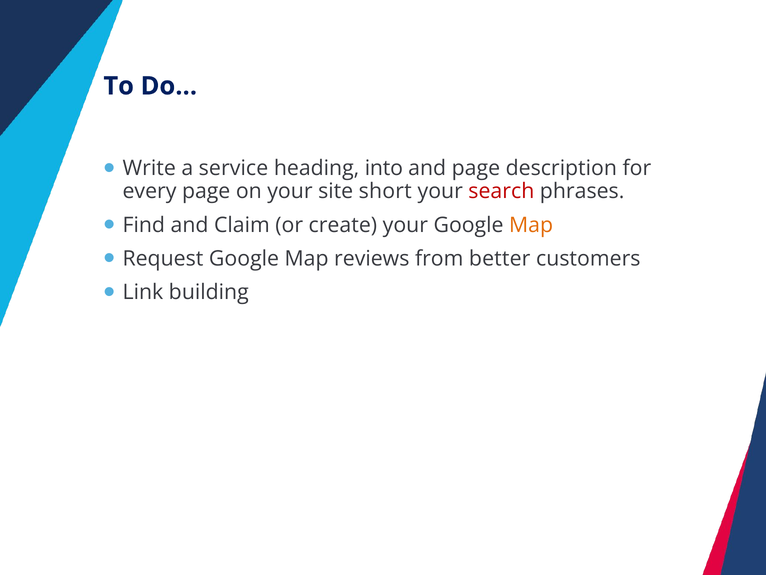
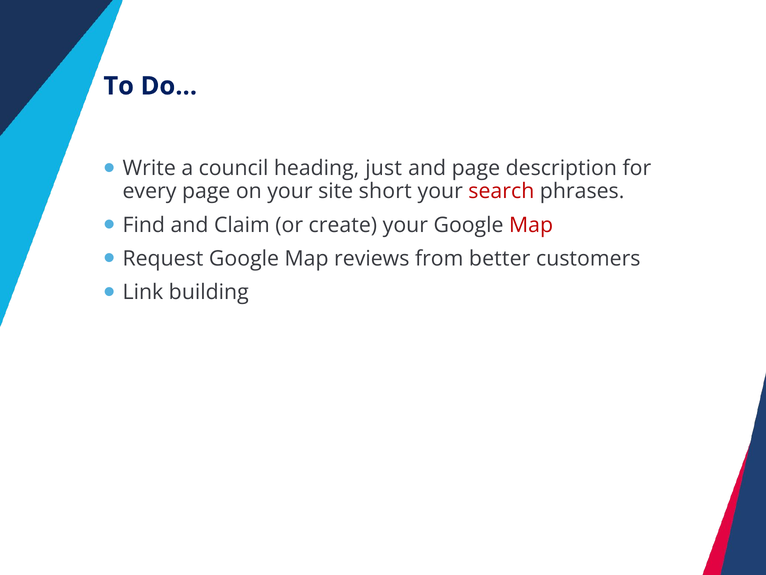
service: service -> council
into: into -> just
Map at (531, 225) colour: orange -> red
